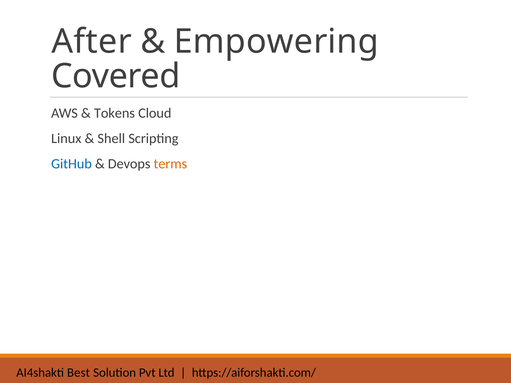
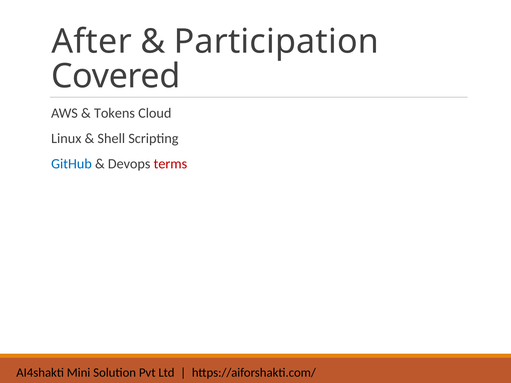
Empowering: Empowering -> Participation
terms colour: orange -> red
Best: Best -> Mini
